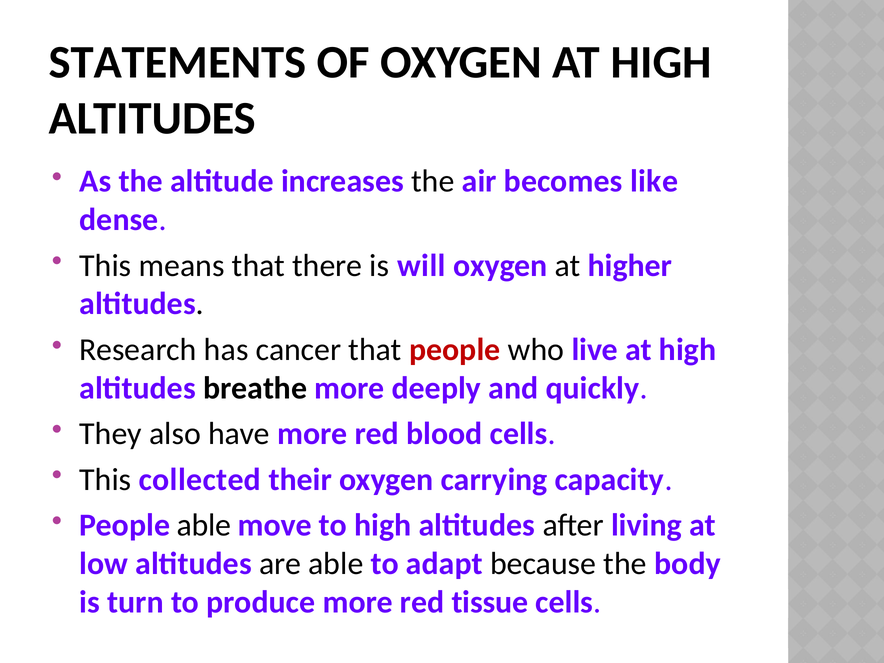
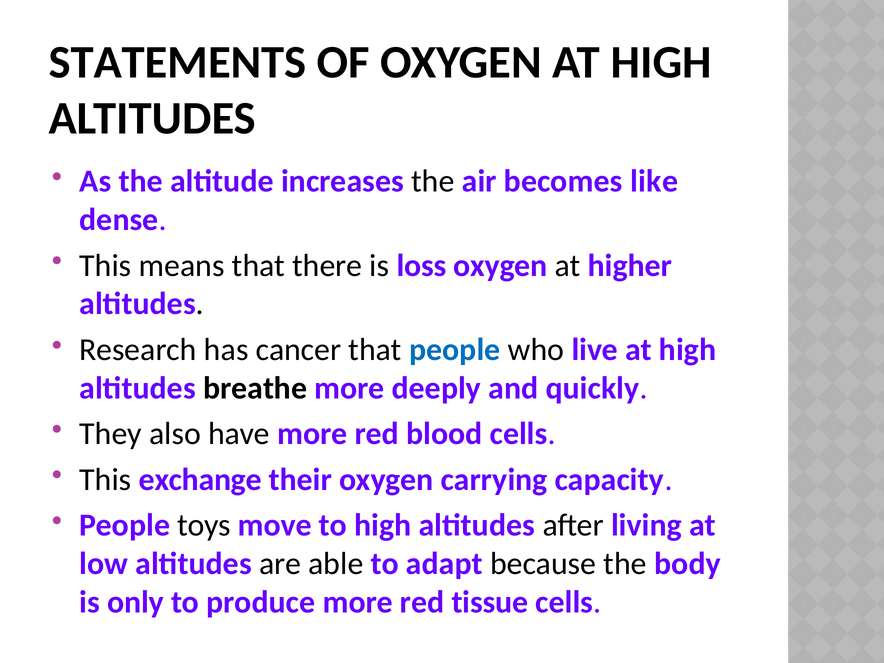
will: will -> loss
people at (455, 350) colour: red -> blue
collected: collected -> exchange
People able: able -> toys
turn: turn -> only
